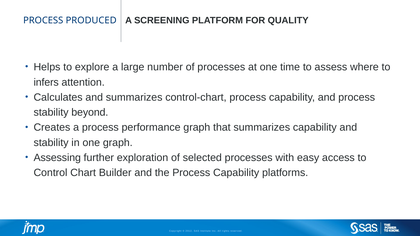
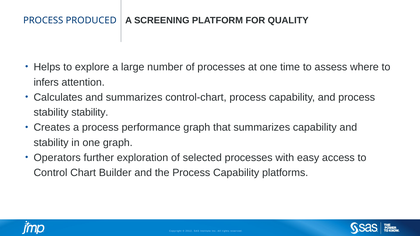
stability beyond: beyond -> stability
Assessing: Assessing -> Operators
